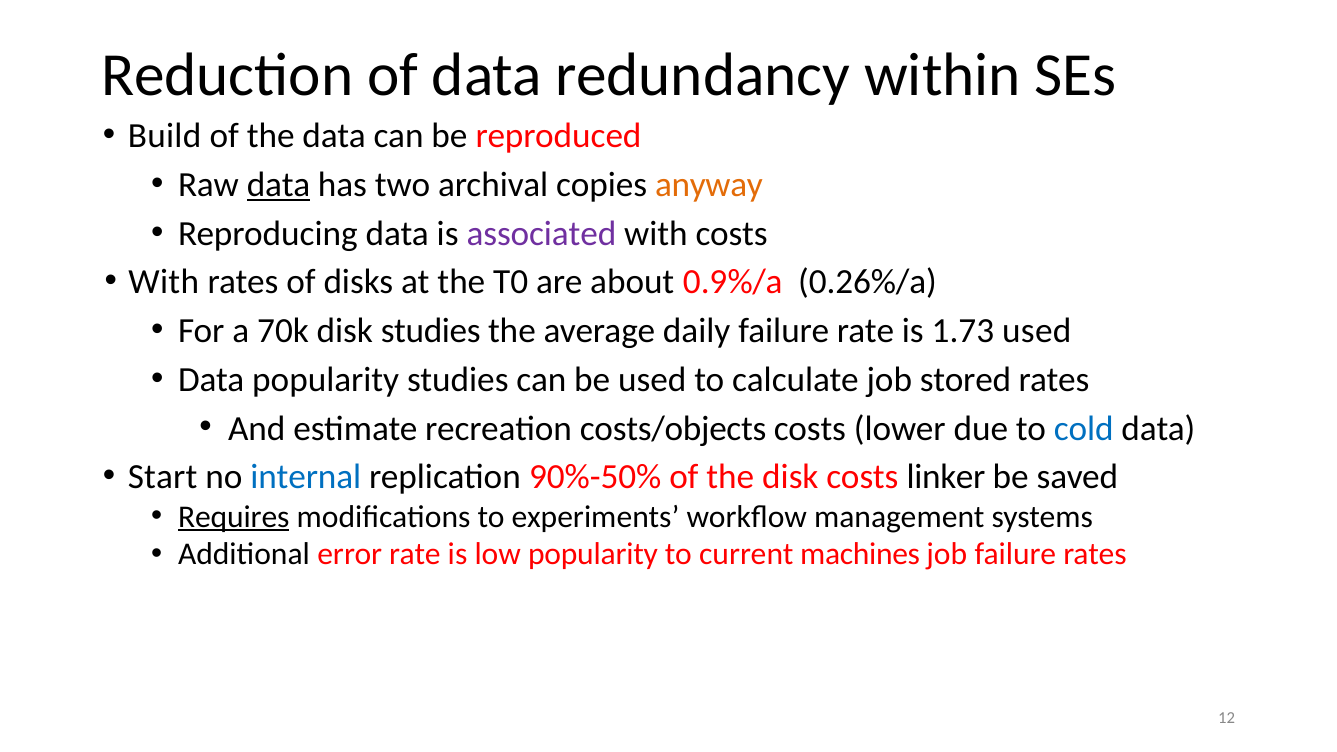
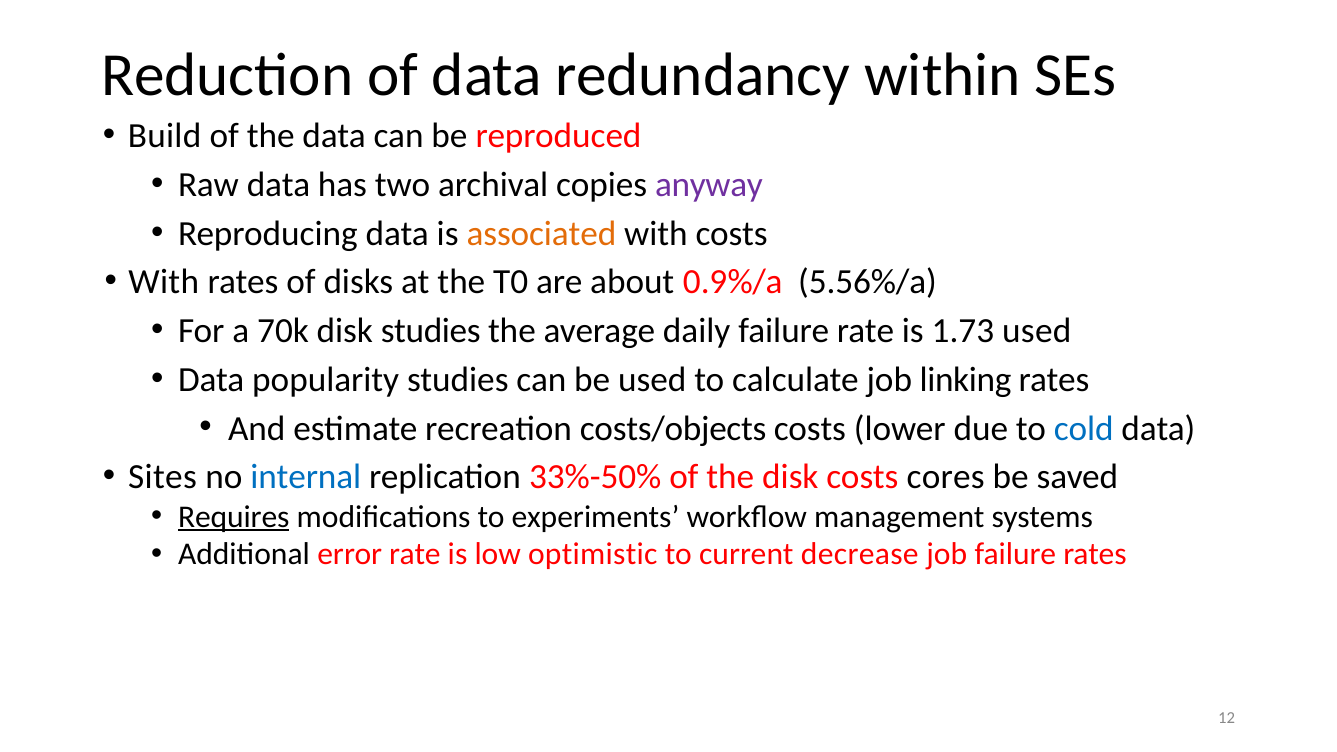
data at (279, 185) underline: present -> none
anyway colour: orange -> purple
associated colour: purple -> orange
0.26%/a: 0.26%/a -> 5.56%/a
stored: stored -> linking
Start: Start -> Sites
90%-50%: 90%-50% -> 33%-50%
linker: linker -> cores
low popularity: popularity -> optimistic
machines: machines -> decrease
